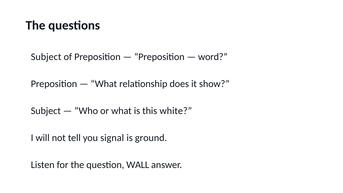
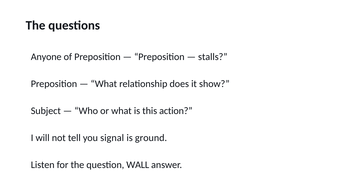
Subject at (46, 57): Subject -> Anyone
word: word -> stalls
white: white -> action
